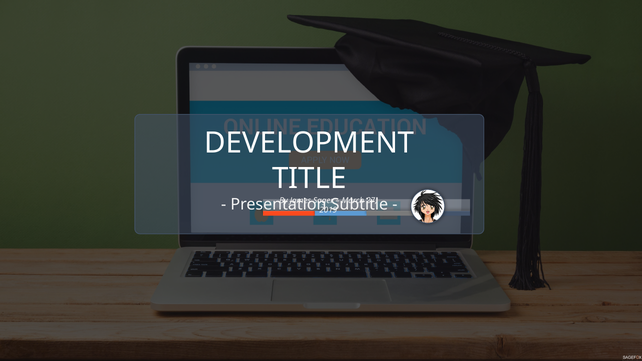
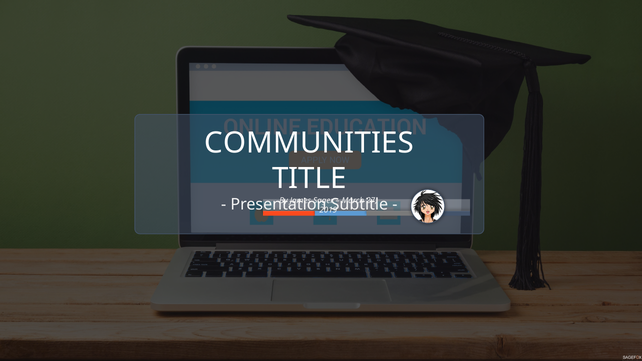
DEVELOPMENT: DEVELOPMENT -> COMMUNITIES
